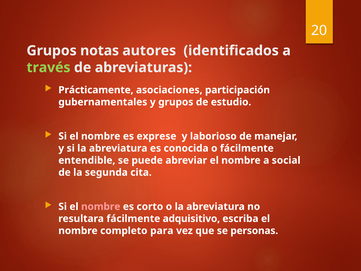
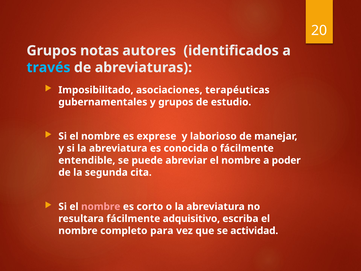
través colour: light green -> light blue
Prácticamente: Prácticamente -> Imposibilitado
participación: participación -> terapéuticas
social: social -> poder
personas: personas -> actividad
